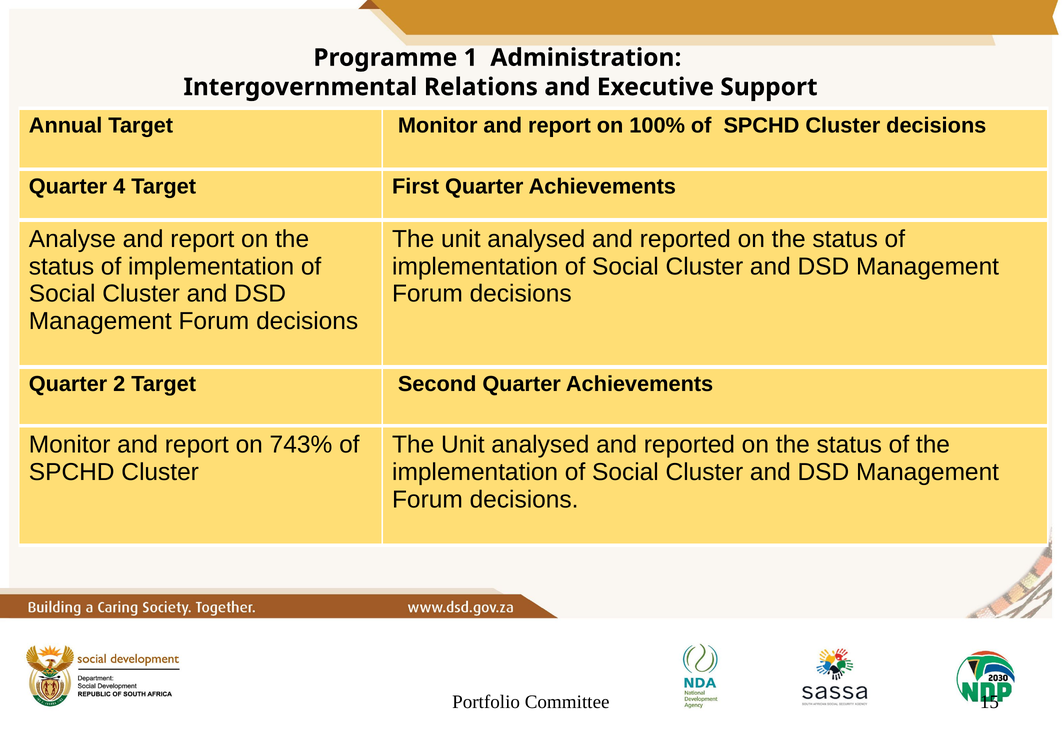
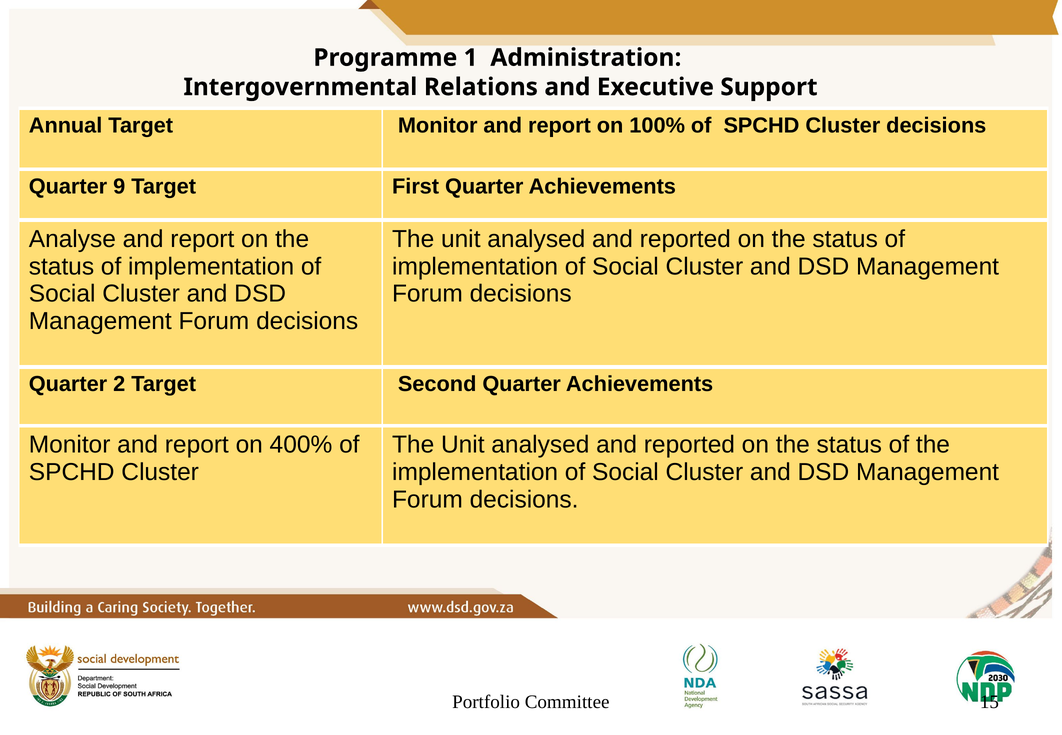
4: 4 -> 9
743%: 743% -> 400%
